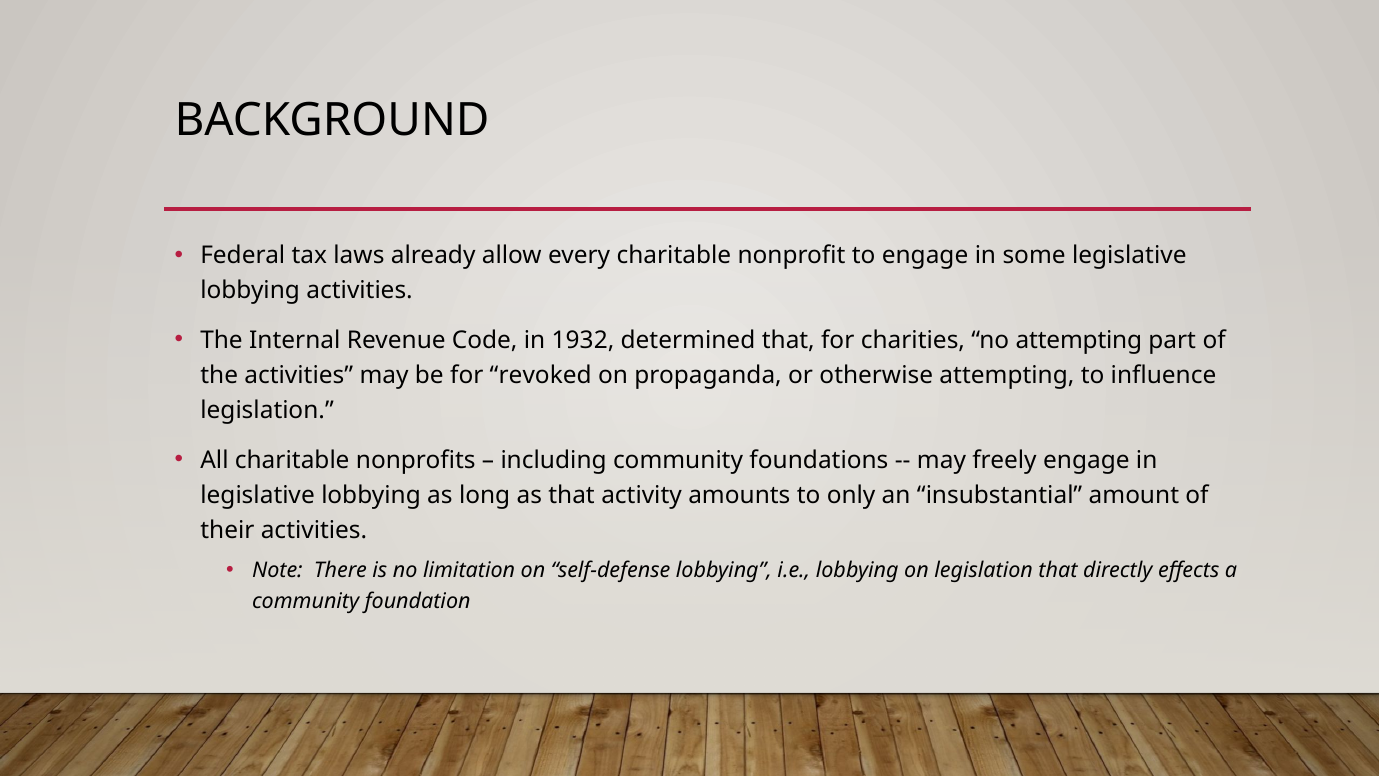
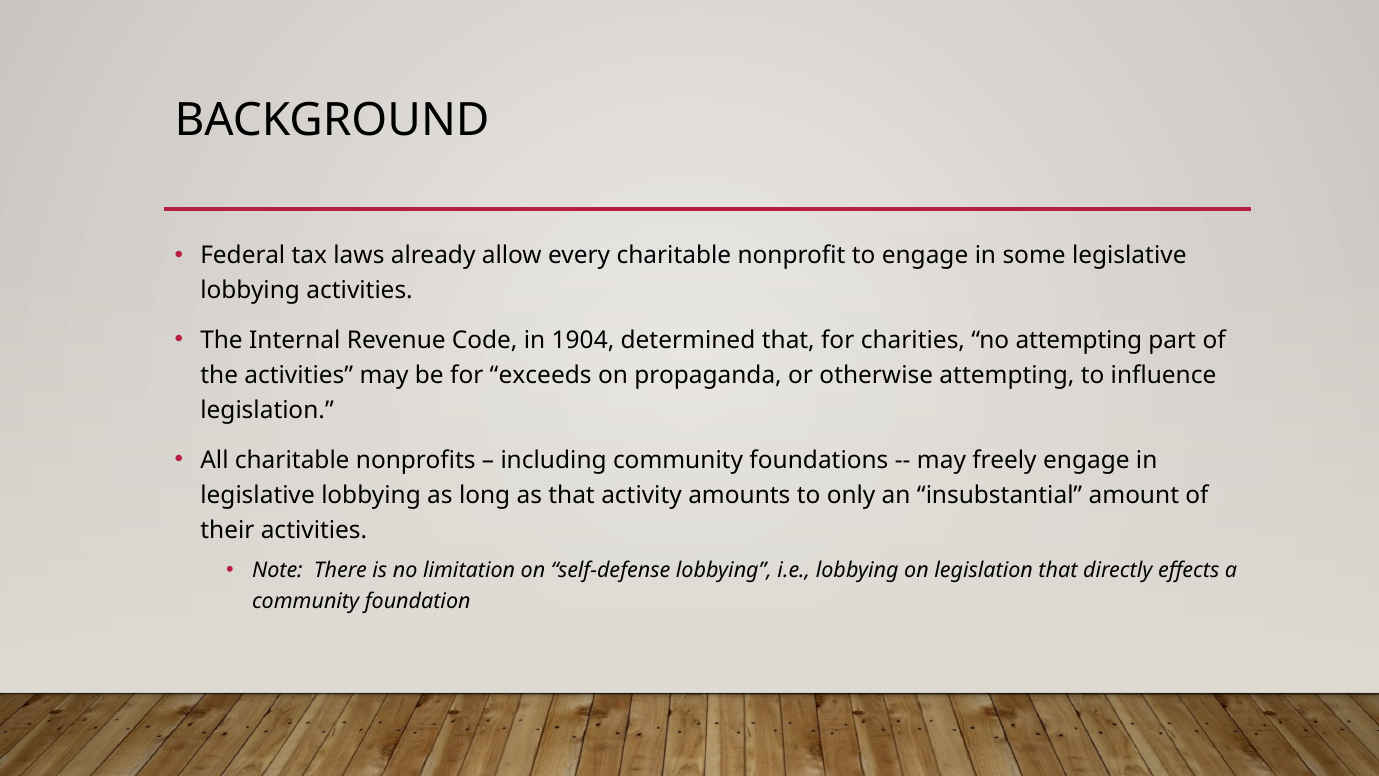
1932: 1932 -> 1904
revoked: revoked -> exceeds
